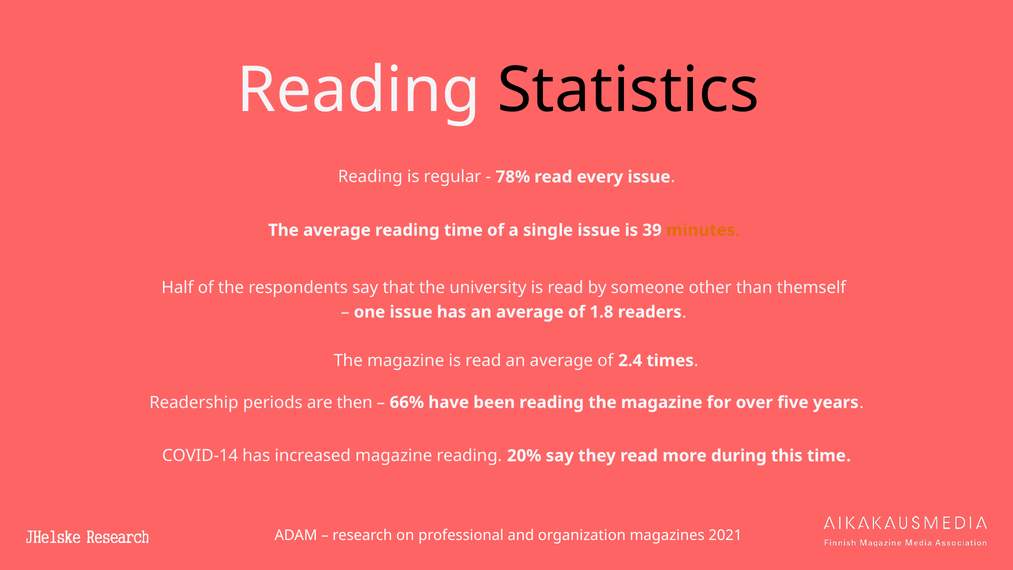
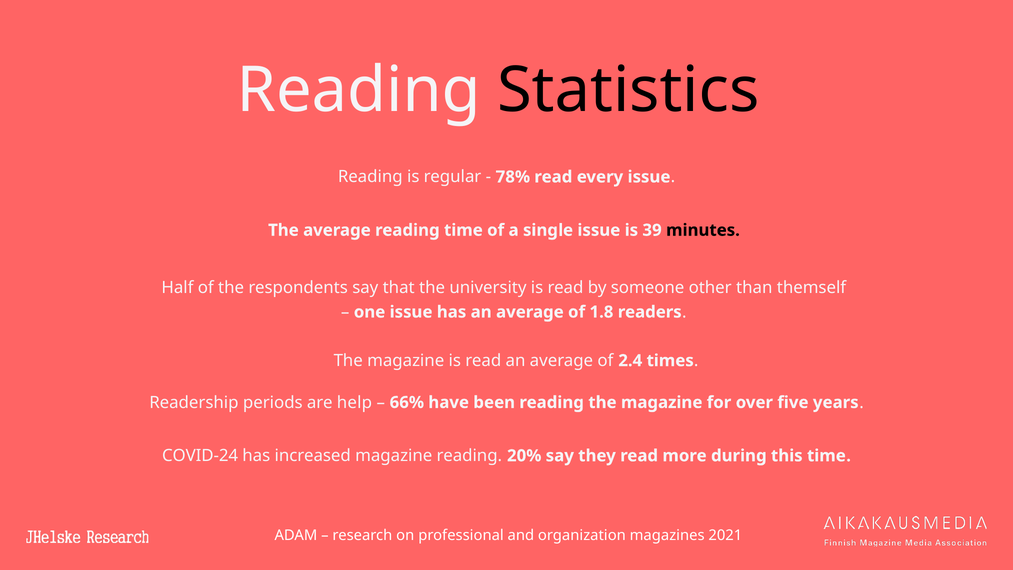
minutes colour: orange -> black
then: then -> help
COVID-14: COVID-14 -> COVID-24
